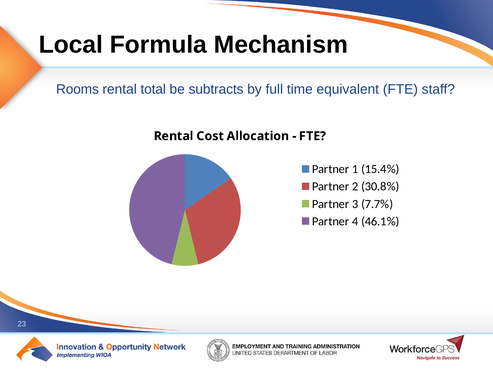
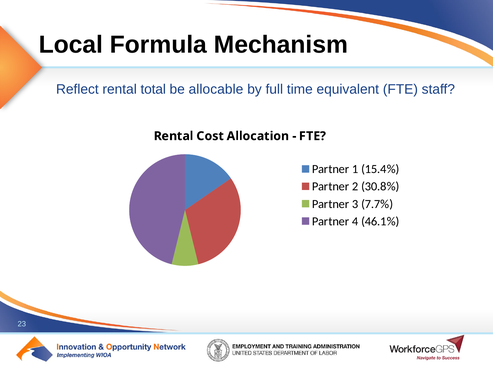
Rooms: Rooms -> Reflect
subtracts: subtracts -> allocable
